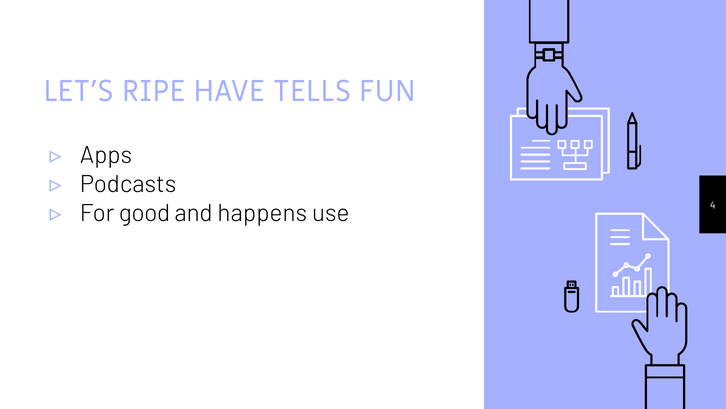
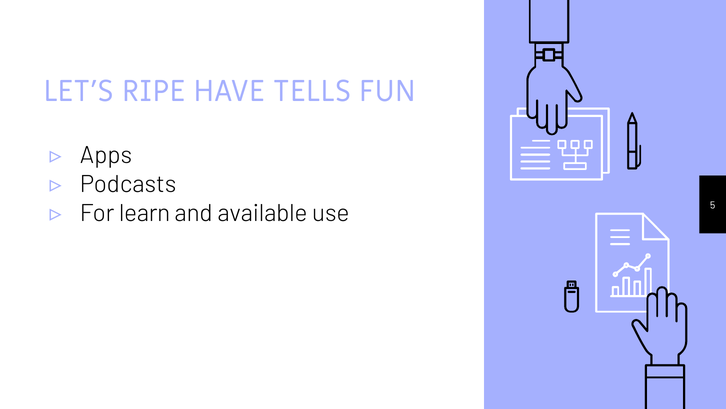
good: good -> learn
happens: happens -> available
4: 4 -> 5
